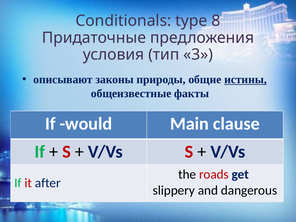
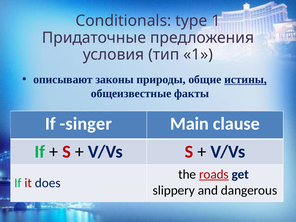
type 8: 8 -> 1
тип 3: 3 -> 1
would: would -> singer
roads underline: none -> present
after: after -> does
